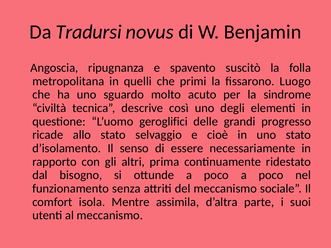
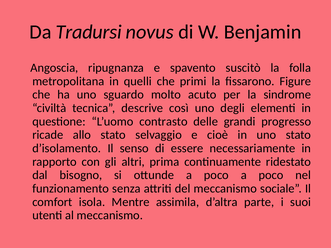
Luogo: Luogo -> Figure
geroglifici: geroglifici -> contrasto
